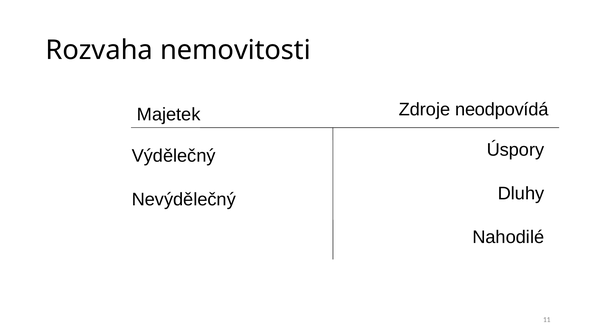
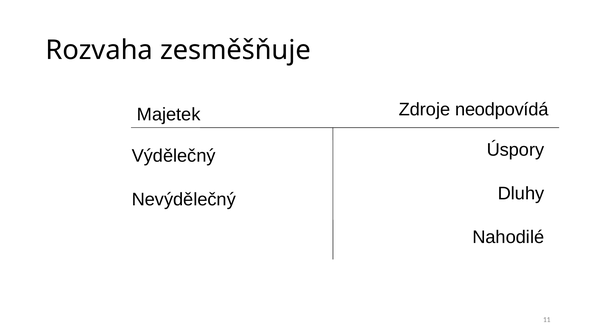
nemovitosti: nemovitosti -> zesměšňuje
